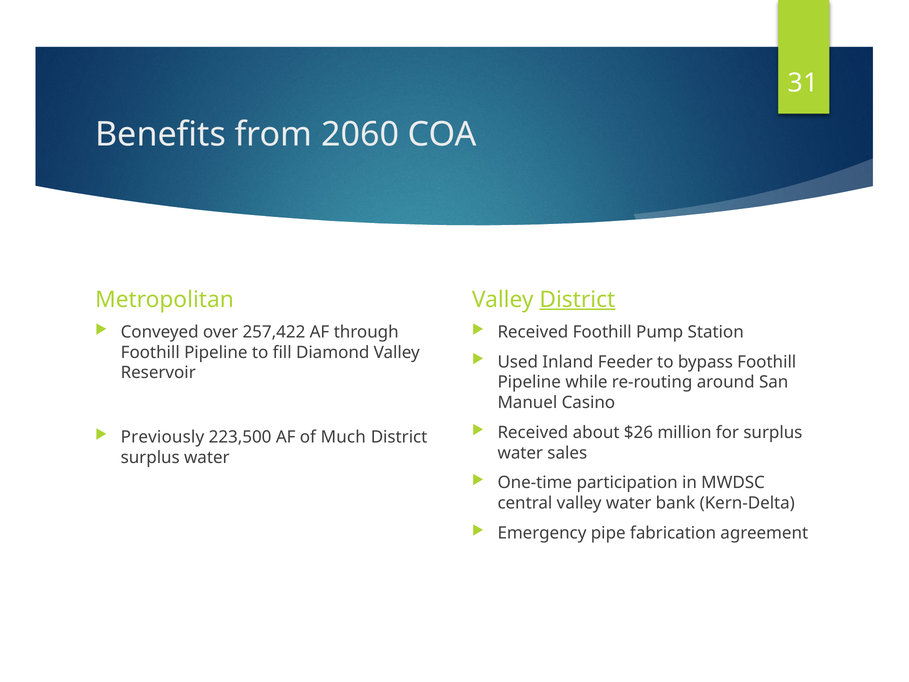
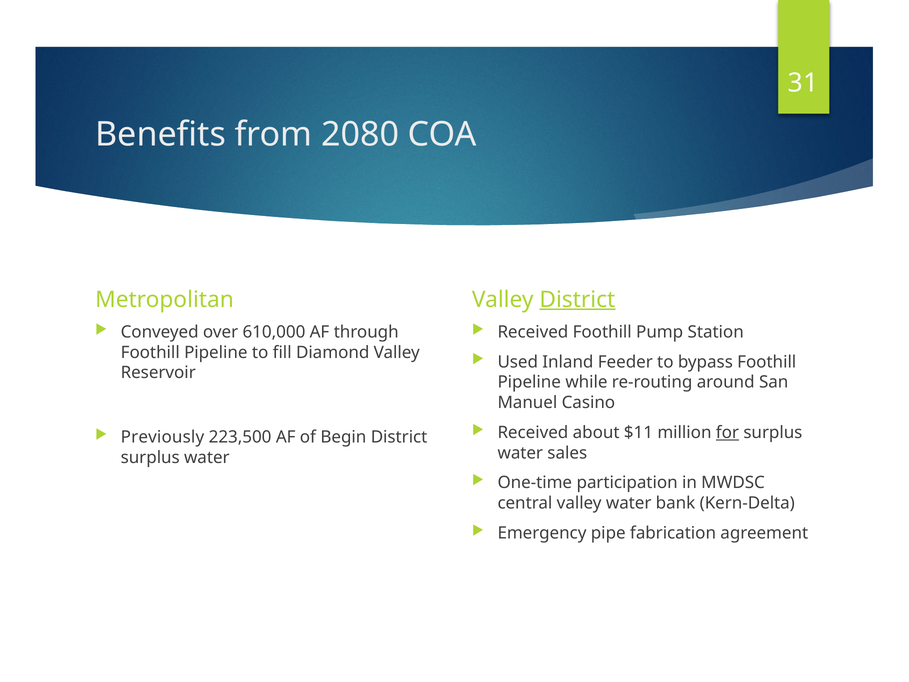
2060: 2060 -> 2080
257,422: 257,422 -> 610,000
$26: $26 -> $11
for underline: none -> present
Much: Much -> Begin
